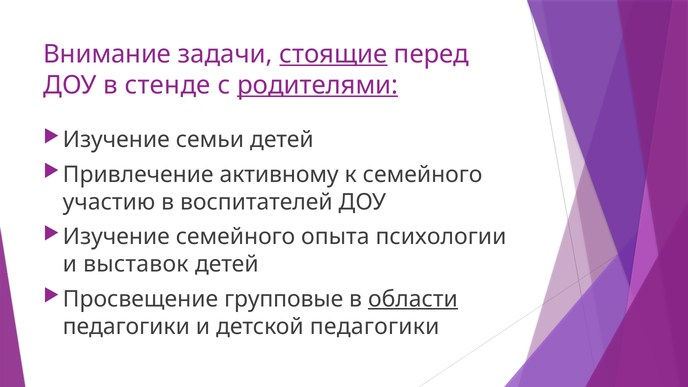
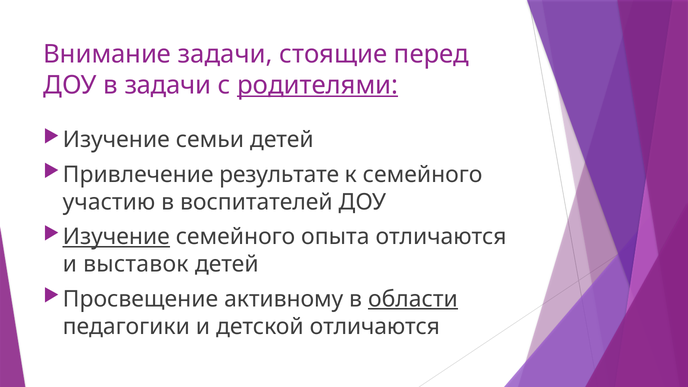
стоящие underline: present -> none
в стенде: стенде -> задачи
активному: активному -> результате
Изучение at (116, 237) underline: none -> present
опыта психологии: психологии -> отличаются
групповые: групповые -> активному
детской педагогики: педагогики -> отличаются
